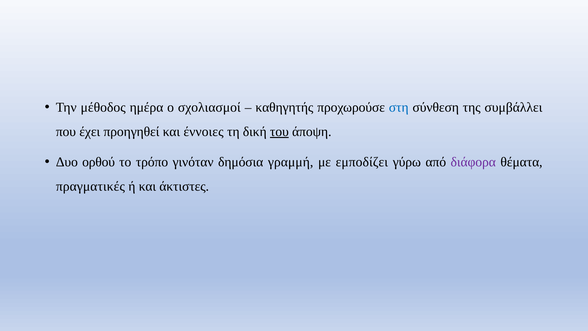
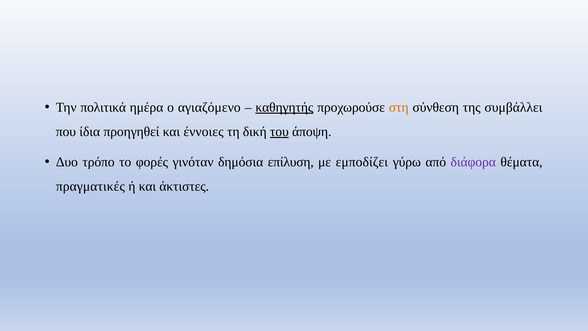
μέθοδος: μέθοδος -> πολιτικά
σχολιασμοί: σχολιασμοί -> αγιαζόμενο
καθηγητής underline: none -> present
στη colour: blue -> orange
έχει: έχει -> ίδια
ορθού: ορθού -> τρόπο
τρόπο: τρόπο -> φορές
γραμμή: γραμμή -> επίλυση
